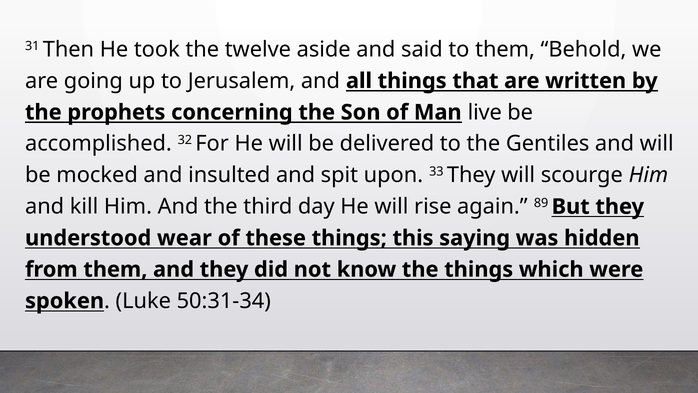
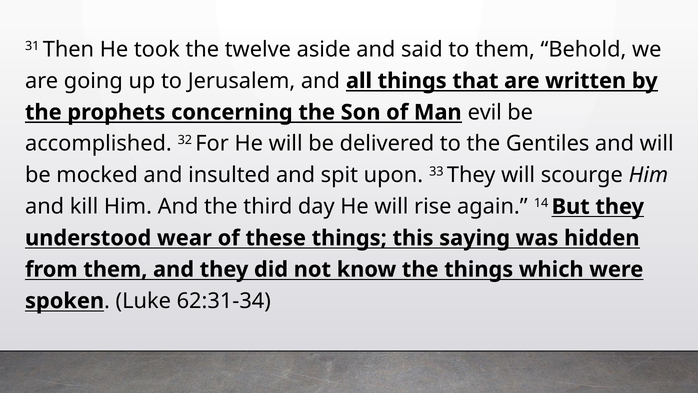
live: live -> evil
89: 89 -> 14
50:31-34: 50:31-34 -> 62:31-34
